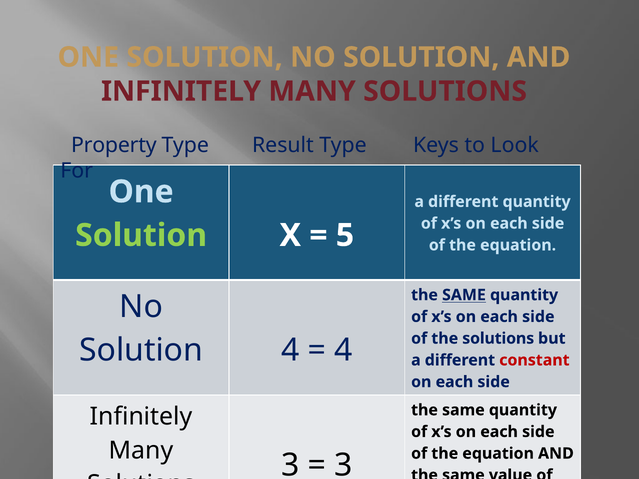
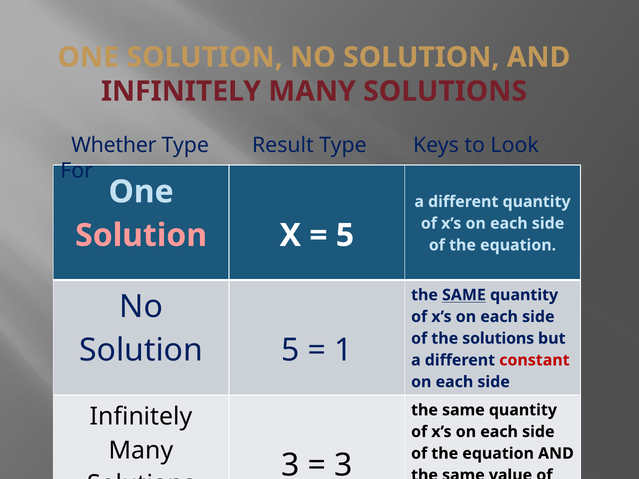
Property: Property -> Whether
Solution at (141, 235) colour: light green -> pink
Solution 4: 4 -> 5
4 at (343, 351): 4 -> 1
